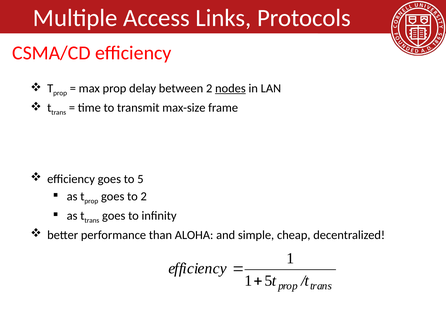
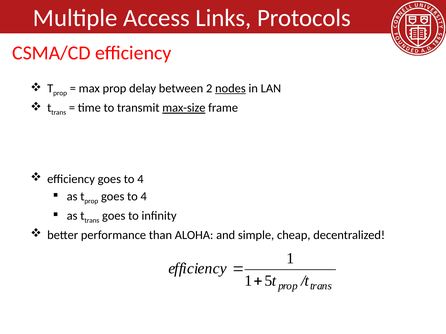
max-size underline: none -> present
efficiency goes to 5: 5 -> 4
prop goes to 2: 2 -> 4
